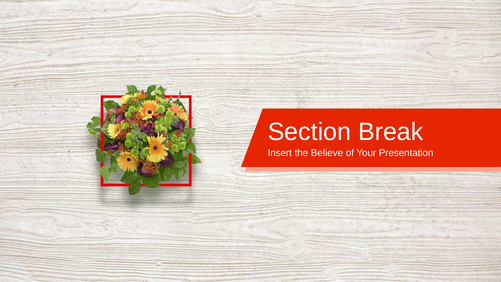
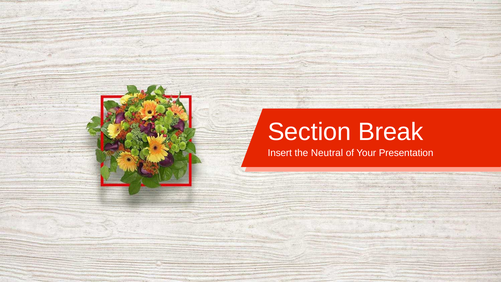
Believe: Believe -> Neutral
